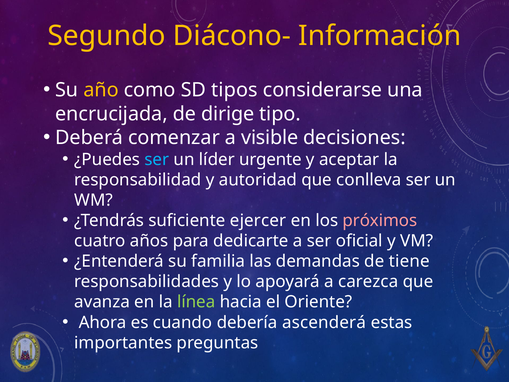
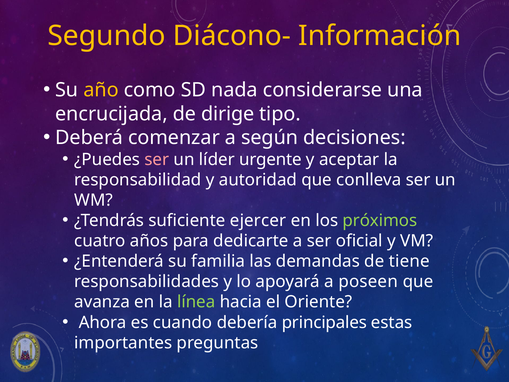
tipos: tipos -> nada
visible: visible -> según
ser at (157, 159) colour: light blue -> pink
próximos colour: pink -> light green
carezca: carezca -> poseen
ascenderá: ascenderá -> principales
